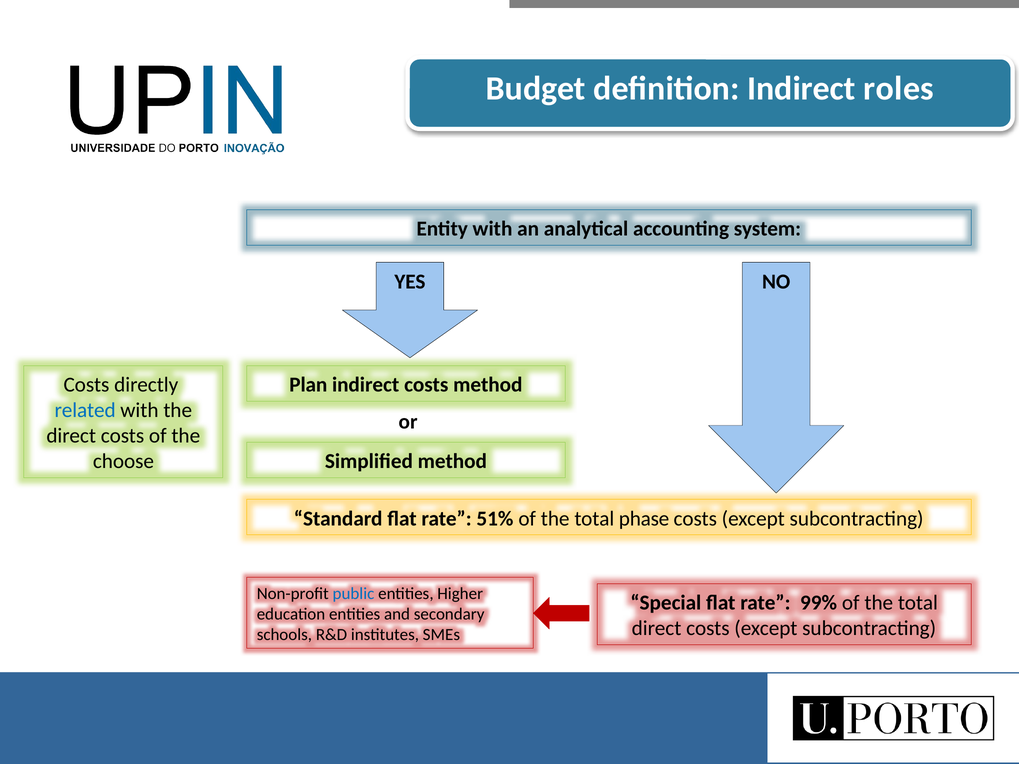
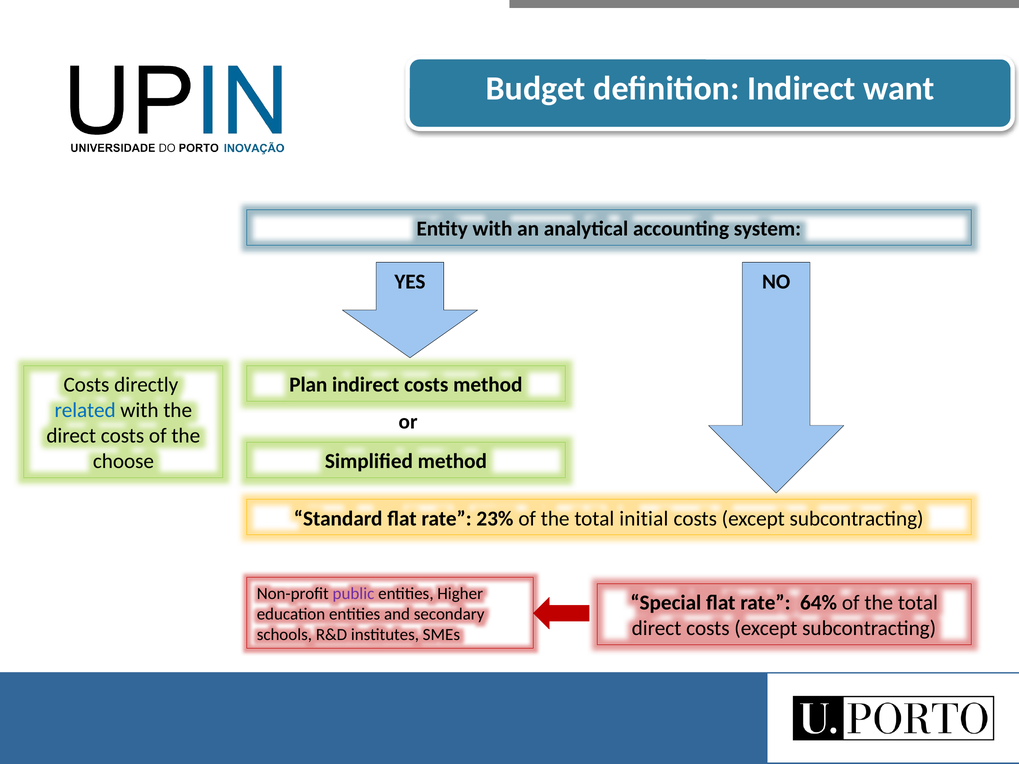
roles: roles -> want
51%: 51% -> 23%
phase: phase -> initial
public colour: blue -> purple
99%: 99% -> 64%
